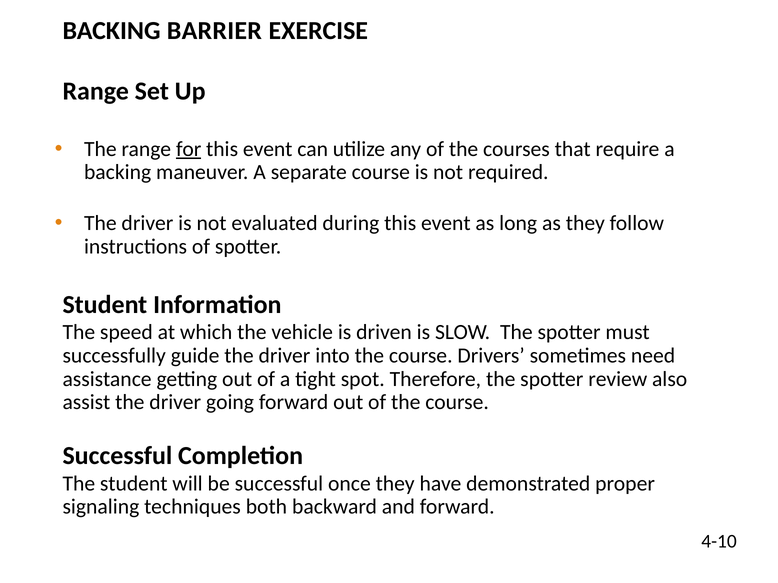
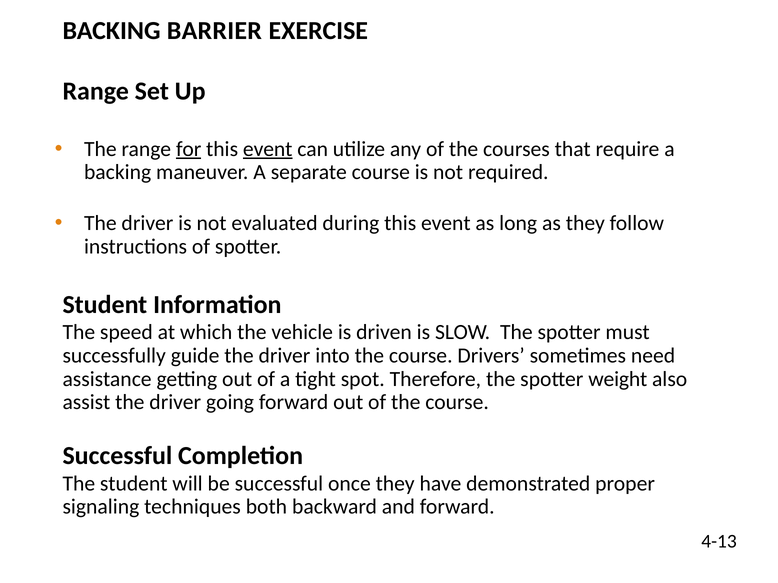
event at (268, 149) underline: none -> present
review: review -> weight
4-10: 4-10 -> 4-13
